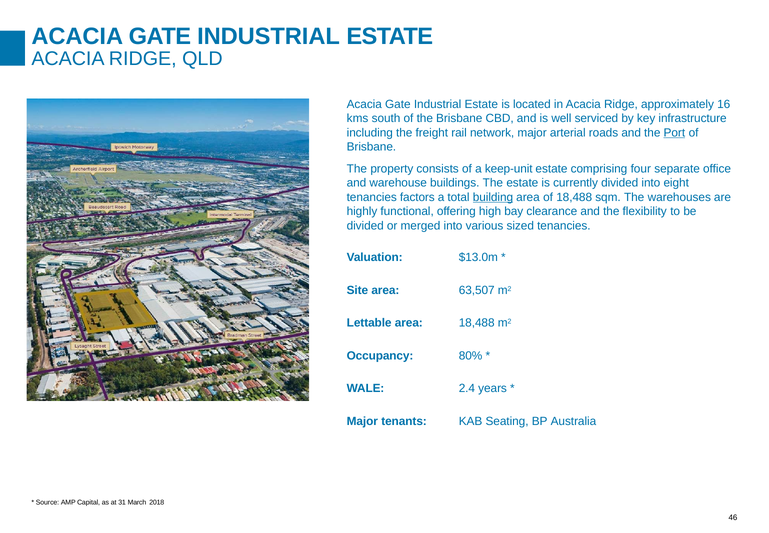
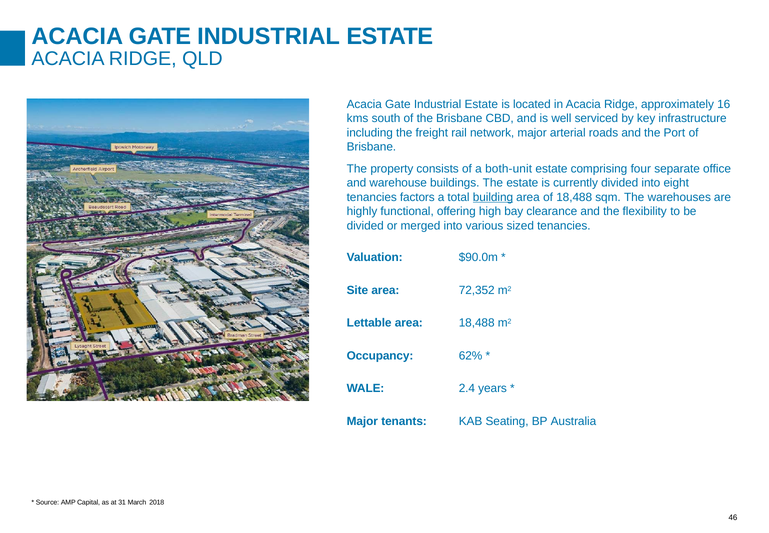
Port underline: present -> none
keep-unit: keep-unit -> both-unit
$13.0m: $13.0m -> $90.0m
63,507: 63,507 -> 72,352
80%: 80% -> 62%
